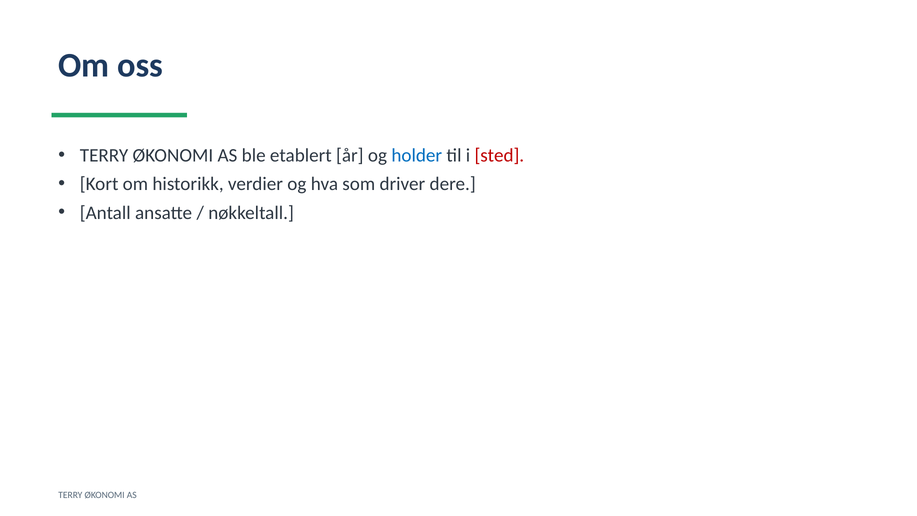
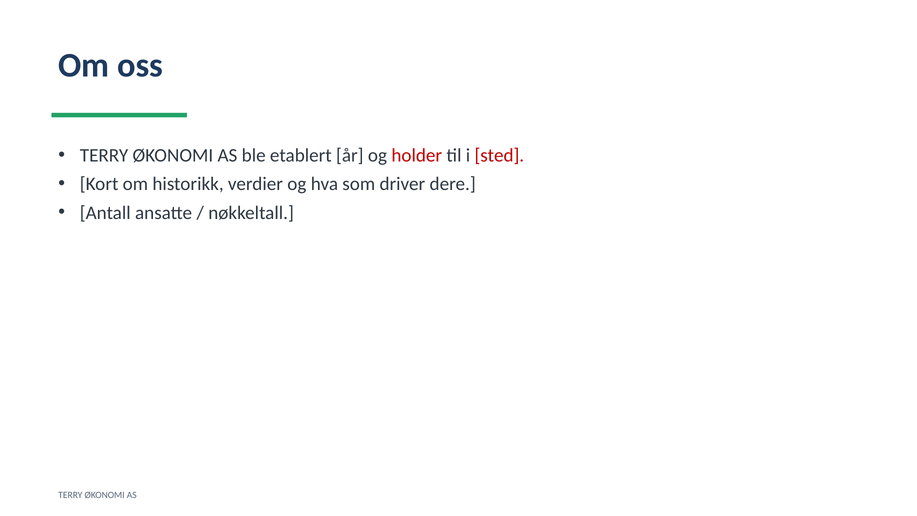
holder colour: blue -> red
